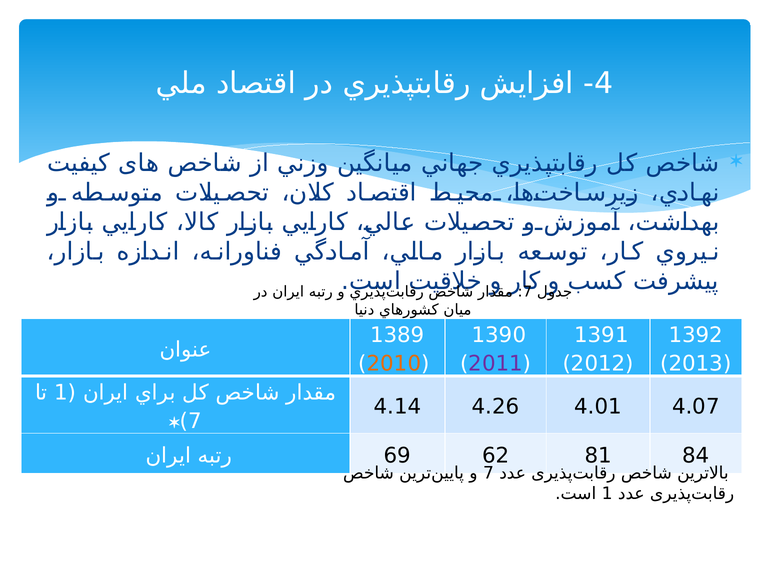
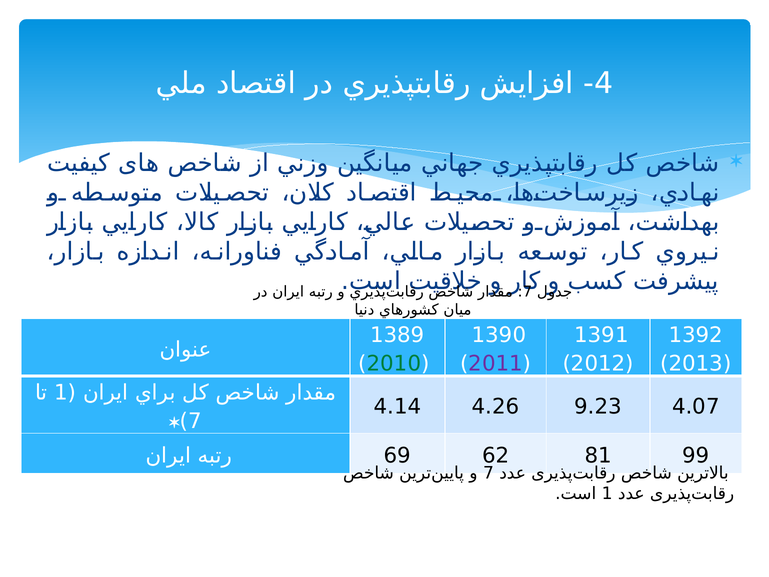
2010 colour: orange -> green
4.01: 4.01 -> 9.23
84: 84 -> 99
